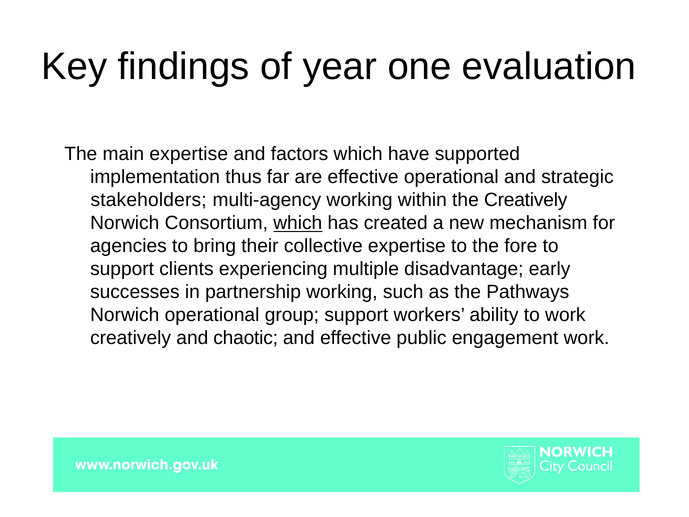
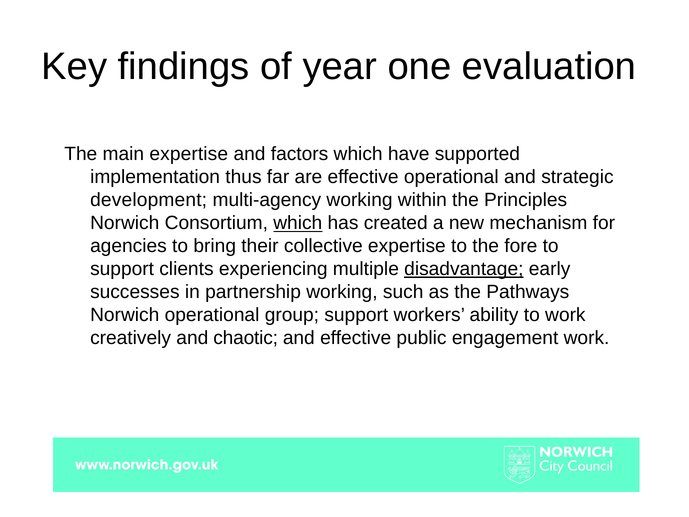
stakeholders: stakeholders -> development
the Creatively: Creatively -> Principles
disadvantage underline: none -> present
